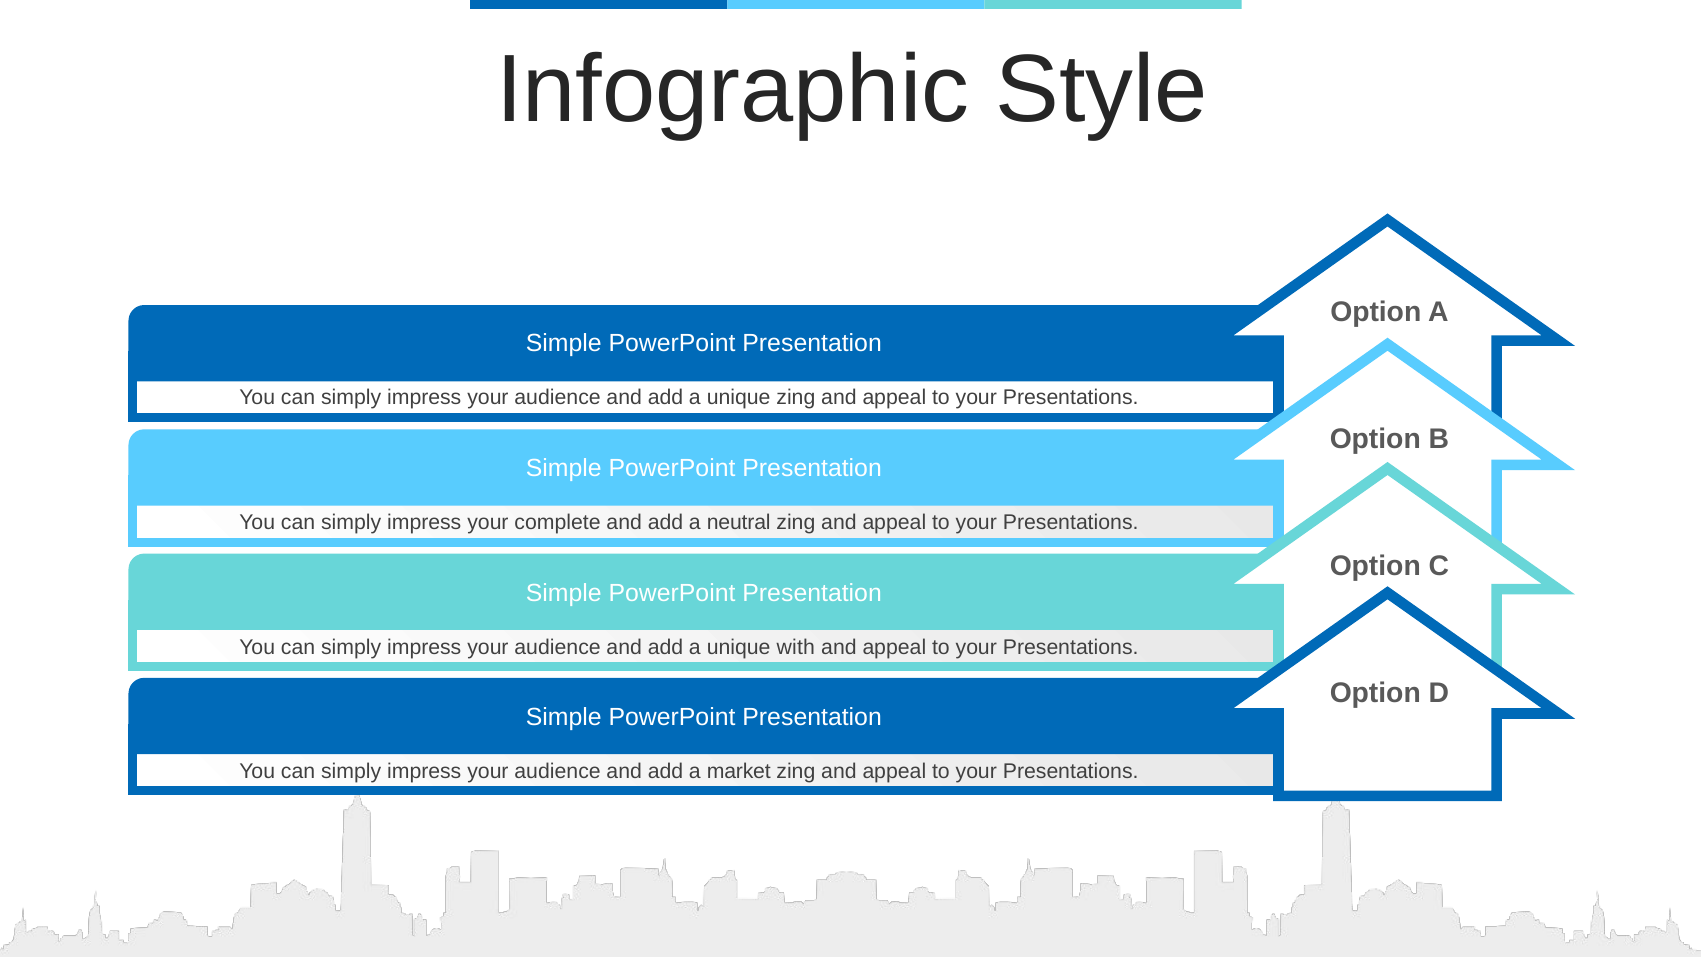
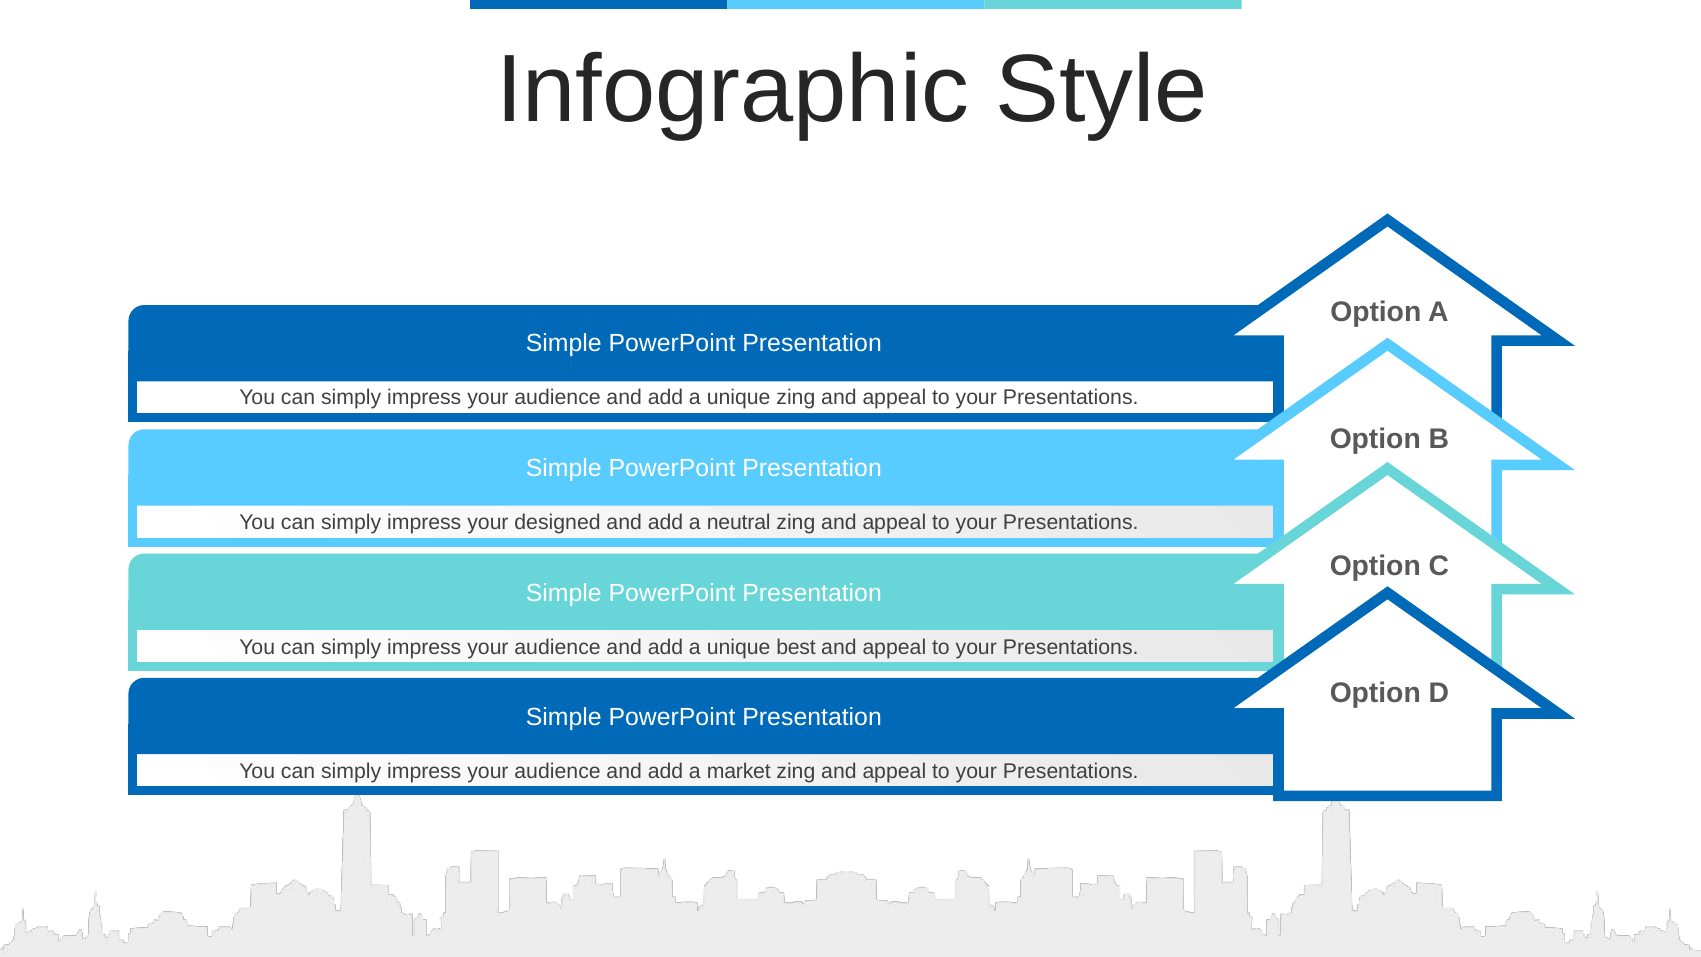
complete: complete -> designed
with: with -> best
